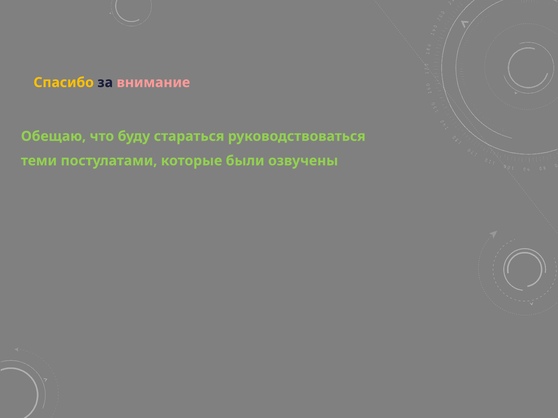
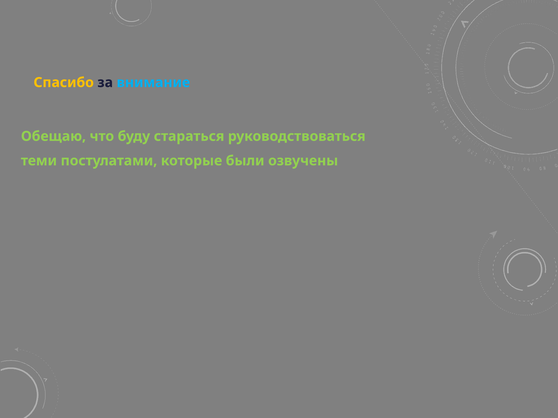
внимание colour: pink -> light blue
